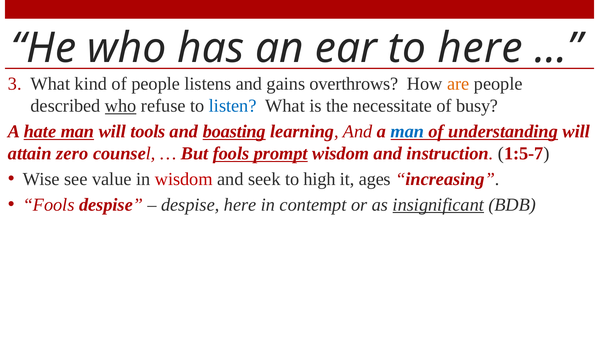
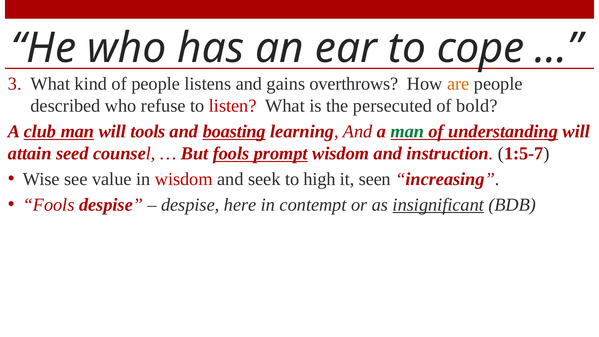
to here: here -> cope
who at (121, 106) underline: present -> none
listen colour: blue -> red
necessitate: necessitate -> persecuted
busy: busy -> bold
hate: hate -> club
man at (407, 131) colour: blue -> green
zero: zero -> seed
ages: ages -> seen
